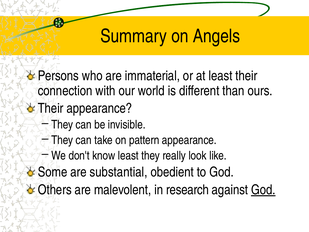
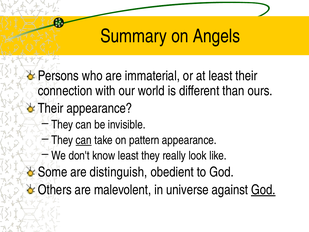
can at (84, 140) underline: none -> present
substantial: substantial -> distinguish
research: research -> universe
